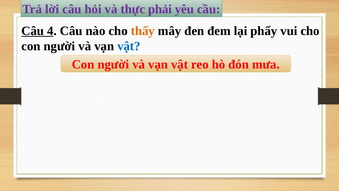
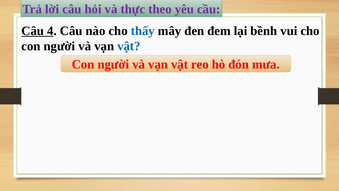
phải: phải -> theo
thấy colour: orange -> blue
phẩy: phẩy -> bềnh
